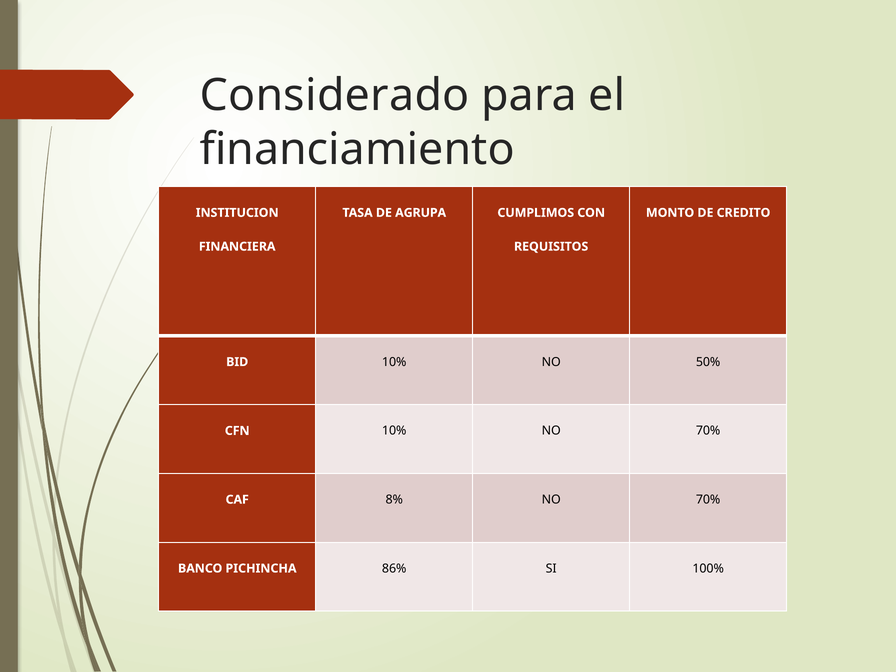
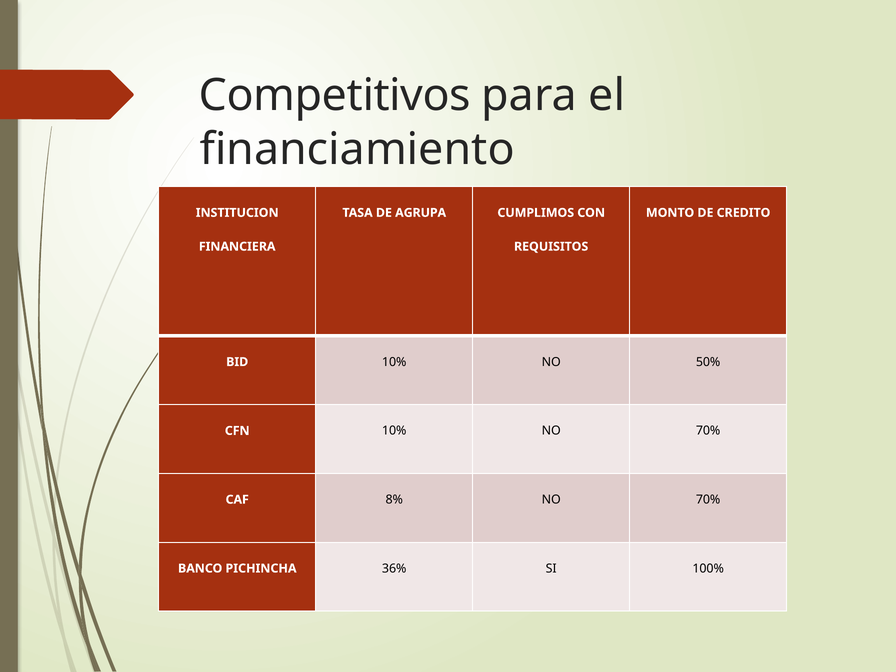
Considerado: Considerado -> Competitivos
86%: 86% -> 36%
